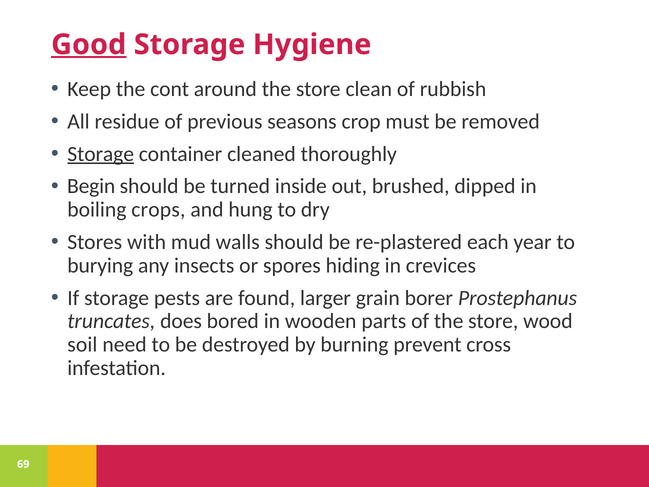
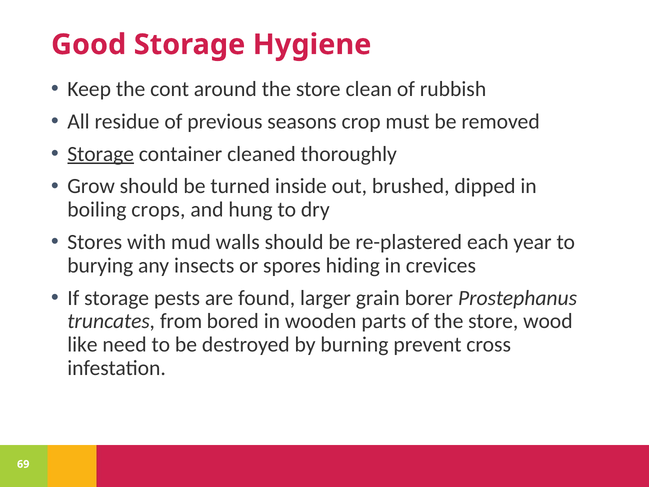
Good underline: present -> none
Begin: Begin -> Grow
does: does -> from
soil: soil -> like
